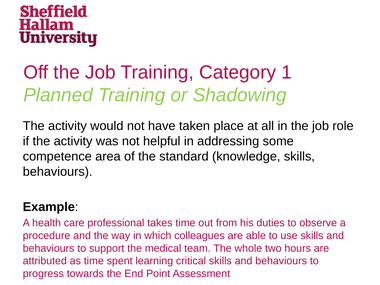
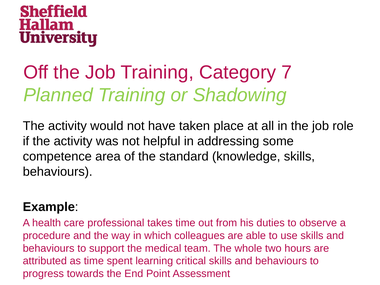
1: 1 -> 7
